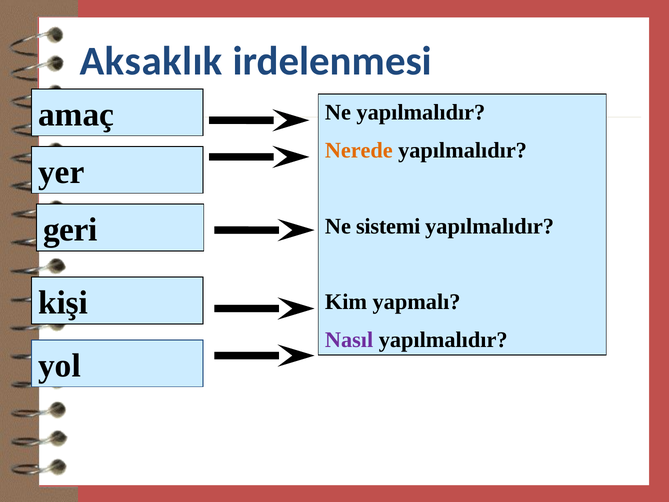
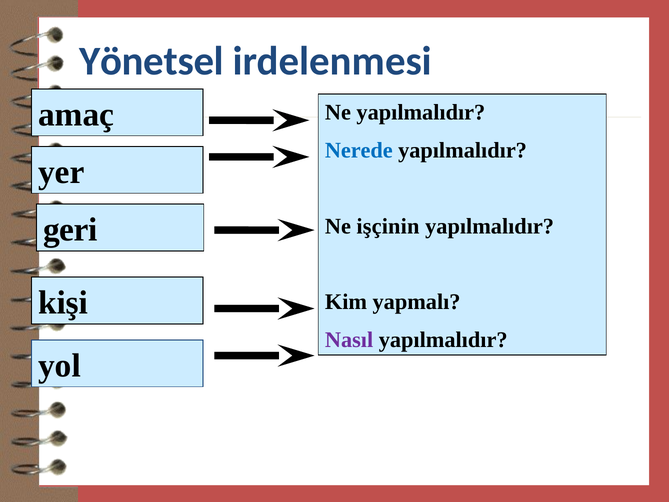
Aksaklık: Aksaklık -> Yönetsel
Nerede colour: orange -> blue
sistemi: sistemi -> işçinin
